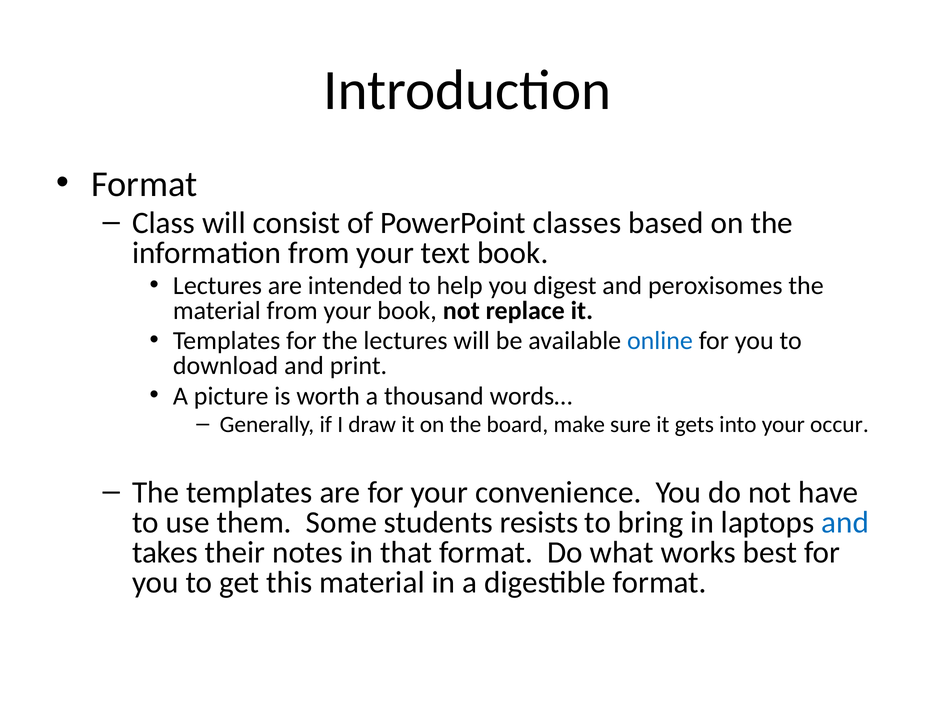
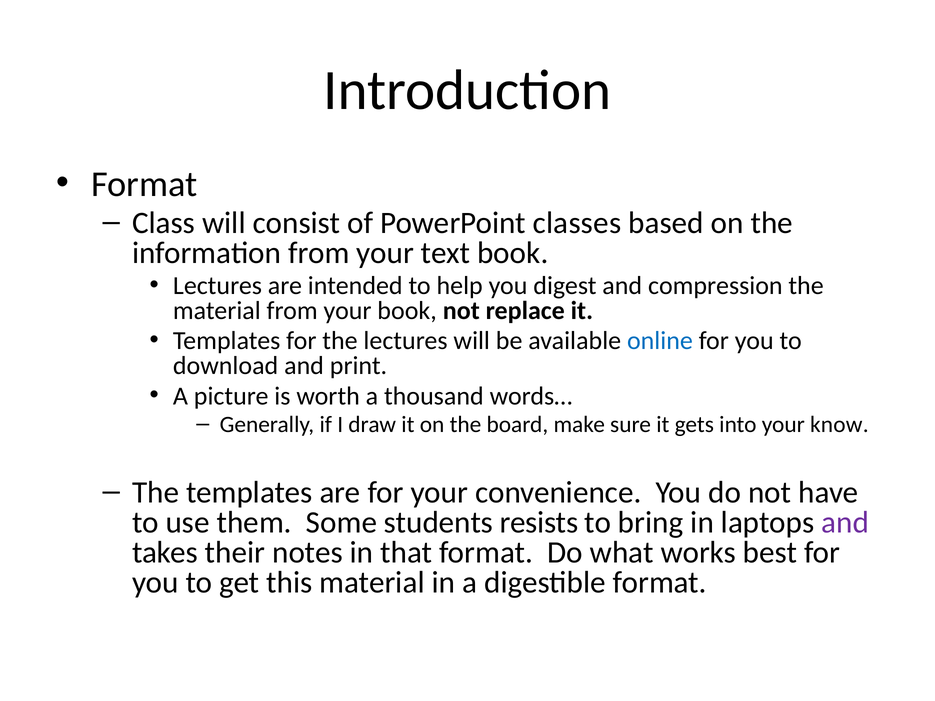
peroxisomes: peroxisomes -> compression
occur: occur -> know
and at (845, 523) colour: blue -> purple
